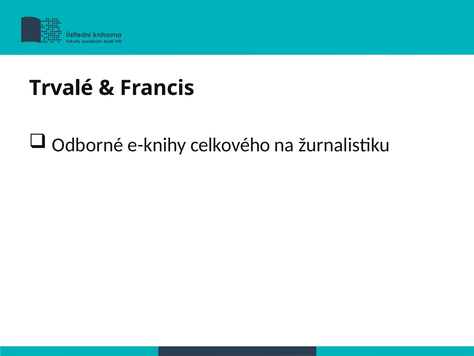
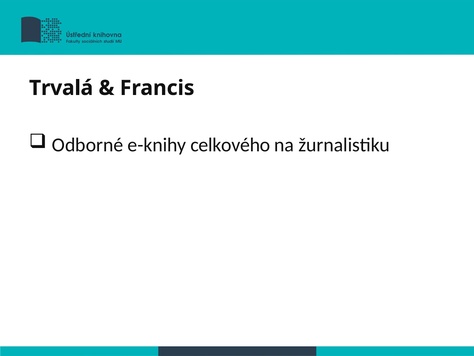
Trvalé: Trvalé -> Trvalá
